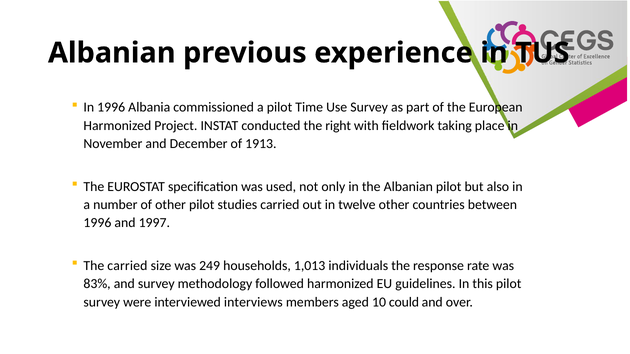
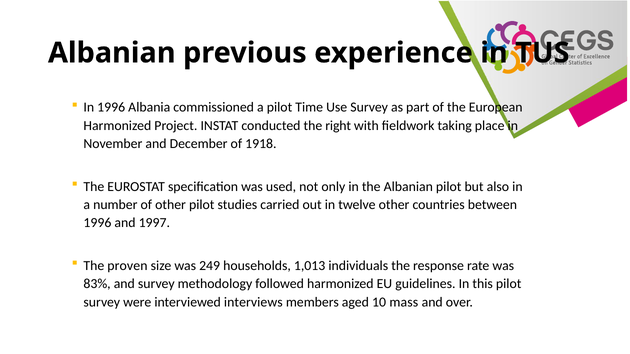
1913: 1913 -> 1918
The carried: carried -> proven
could: could -> mass
